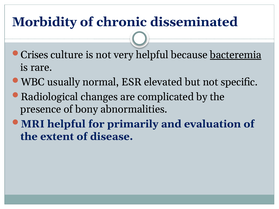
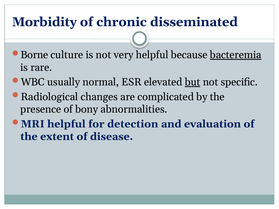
Crises: Crises -> Borne
but underline: none -> present
primarily: primarily -> detection
